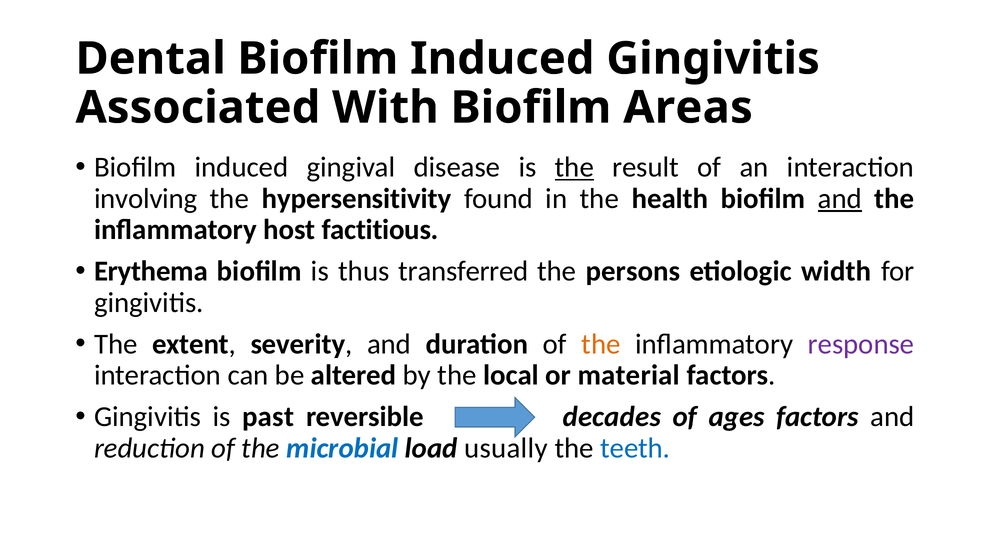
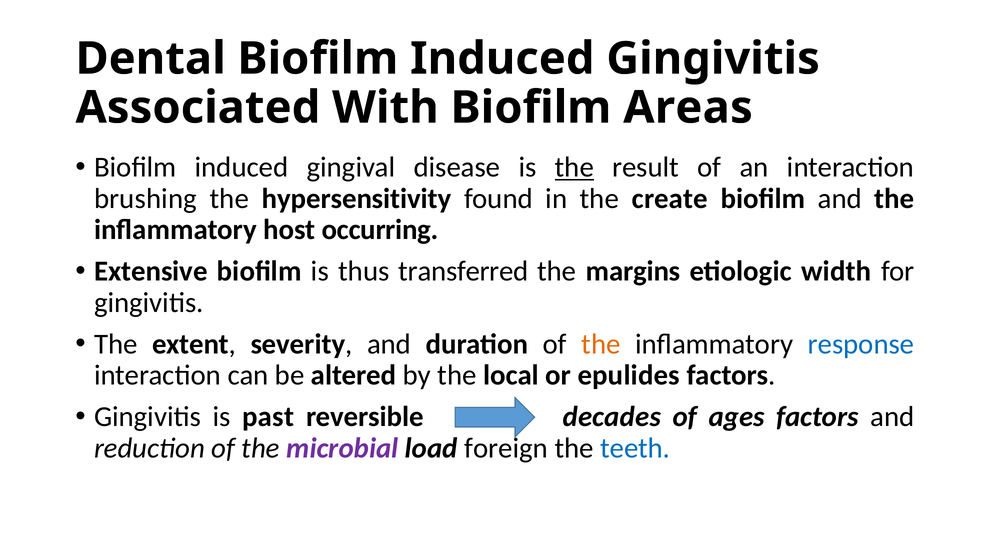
involving: involving -> brushing
health: health -> create
and at (840, 199) underline: present -> none
factitious: factitious -> occurring
Erythema: Erythema -> Extensive
persons: persons -> margins
response colour: purple -> blue
material: material -> epulides
microbial colour: blue -> purple
usually: usually -> foreign
